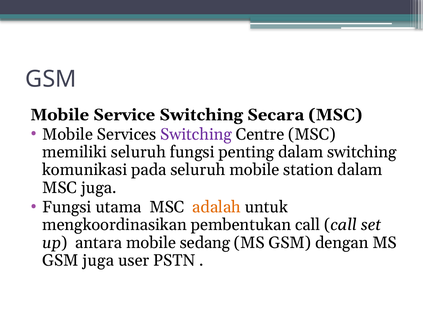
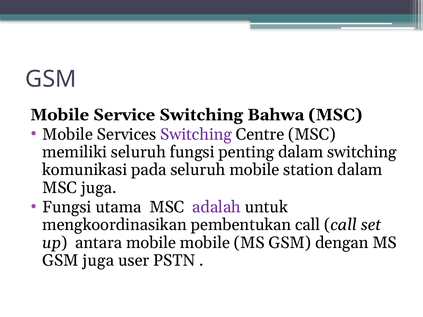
Secara: Secara -> Bahwa
adalah colour: orange -> purple
mobile sedang: sedang -> mobile
